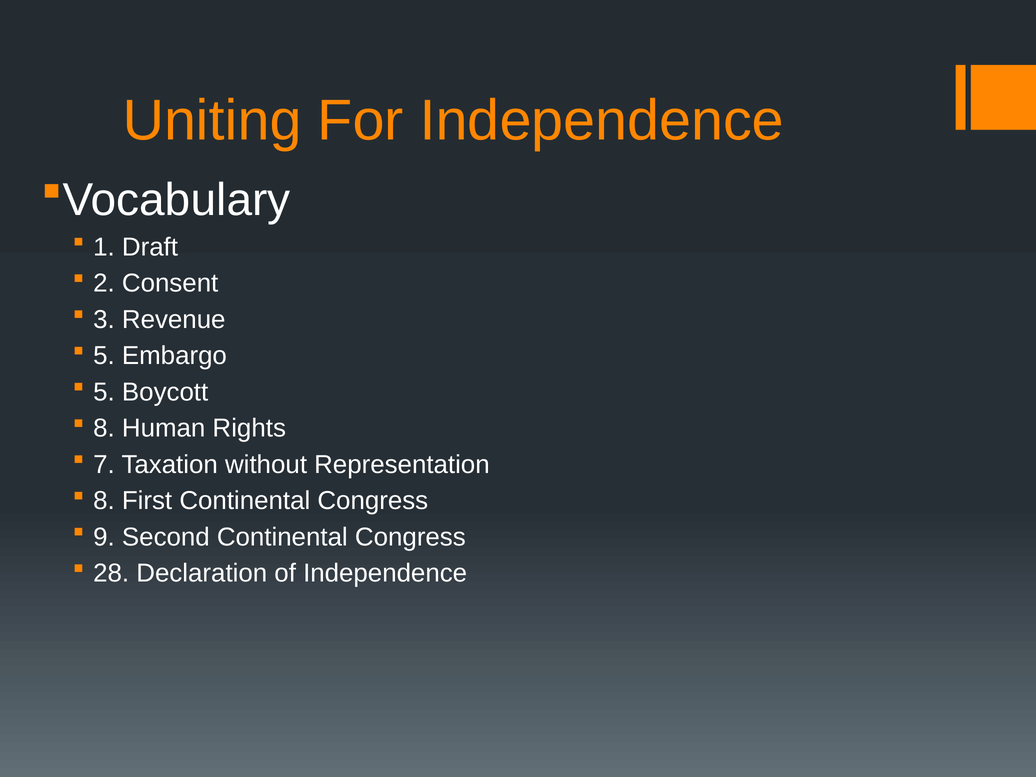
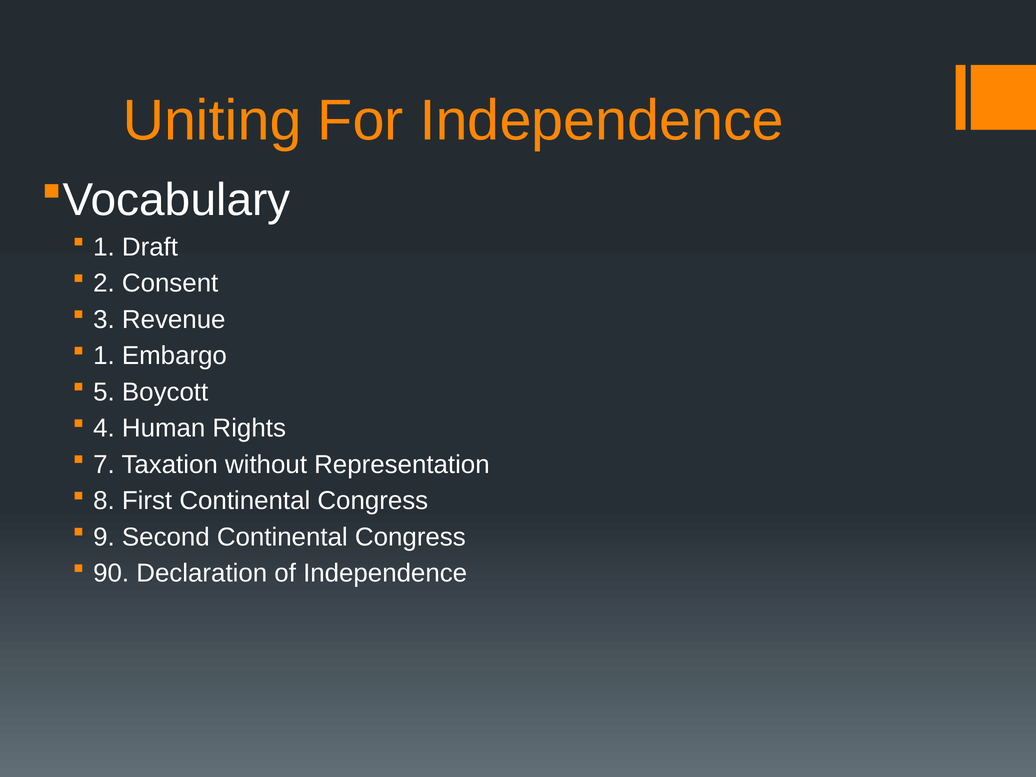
5 at (104, 356): 5 -> 1
8 at (104, 428): 8 -> 4
28: 28 -> 90
